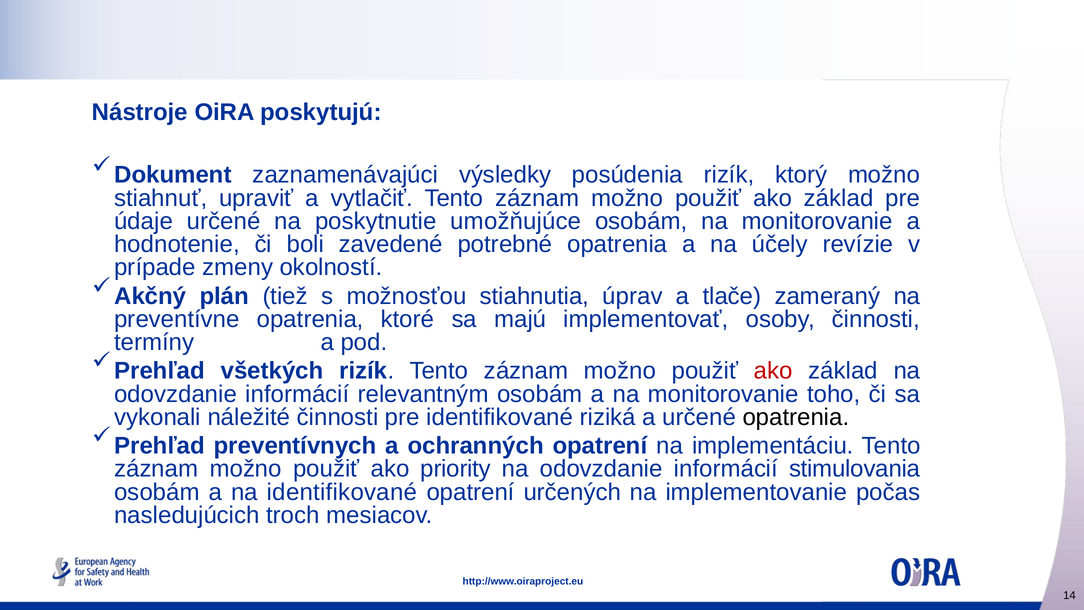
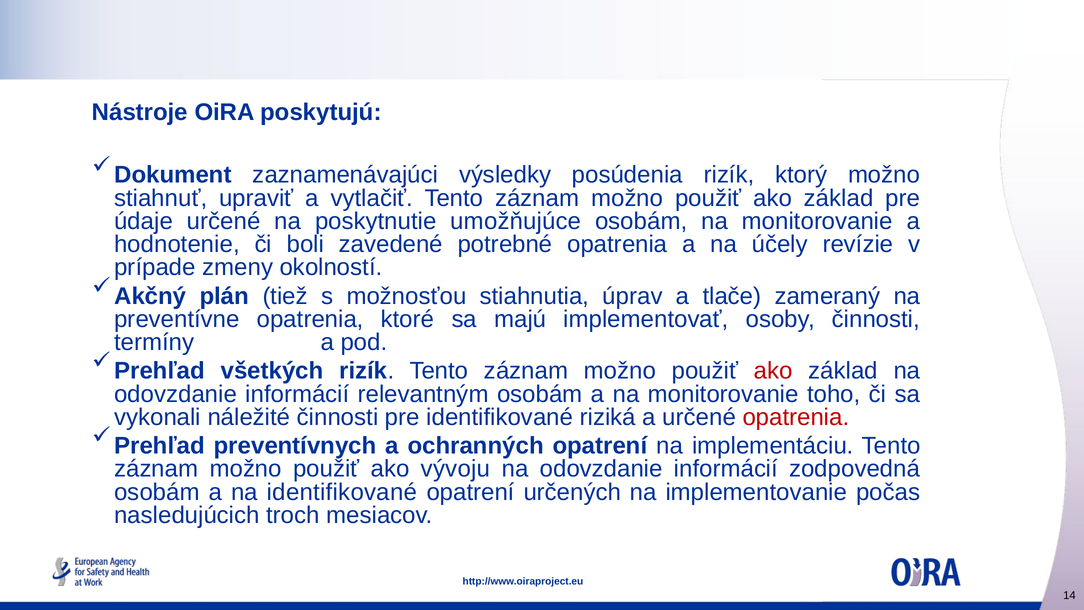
opatrenia at (796, 417) colour: black -> red
priority: priority -> vývoju
stimulovania: stimulovania -> zodpovedná
